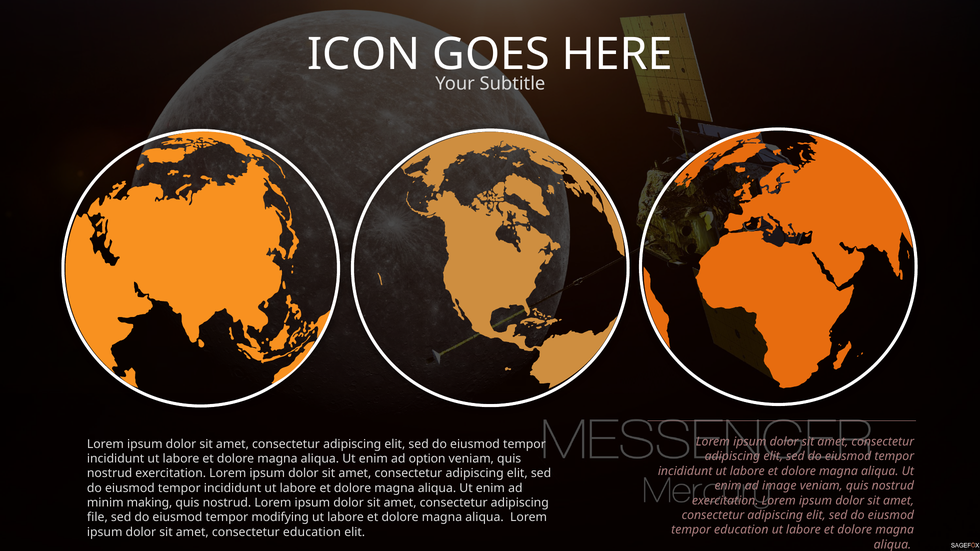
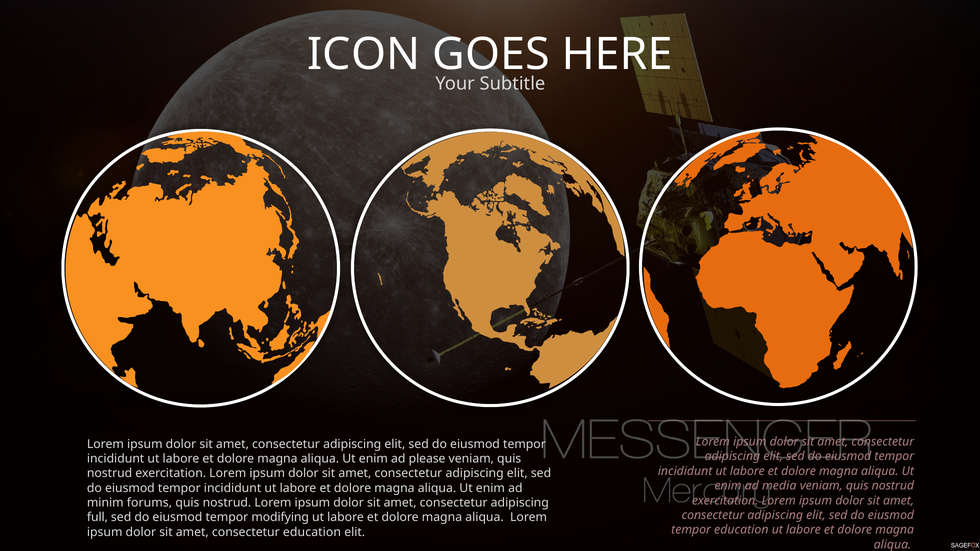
option: option -> please
image: image -> media
making: making -> forums
file: file -> full
